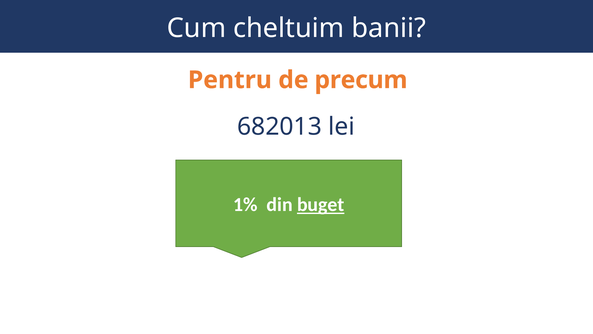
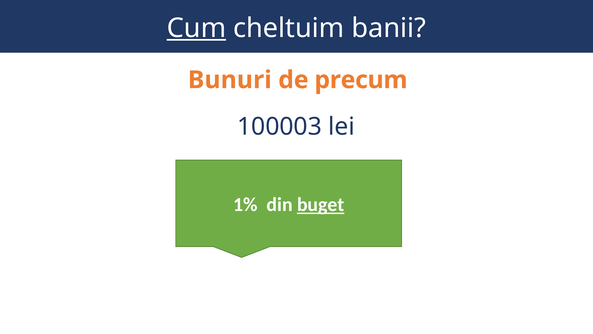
Cum underline: none -> present
Pentru: Pentru -> Bunuri
682013: 682013 -> 100003
